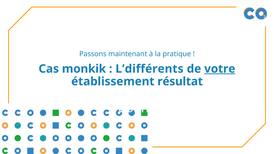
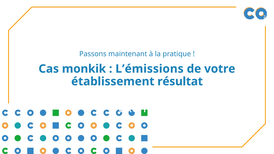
L’différents: L’différents -> L’émissions
votre underline: present -> none
données: données -> exemple
